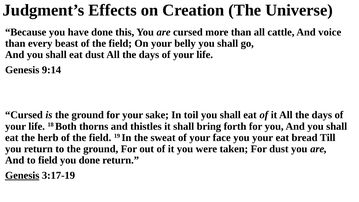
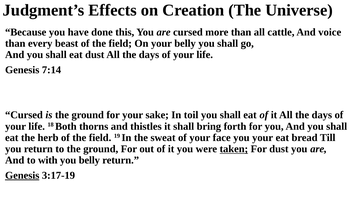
9:14: 9:14 -> 7:14
taken underline: none -> present
to field: field -> with
you done: done -> belly
